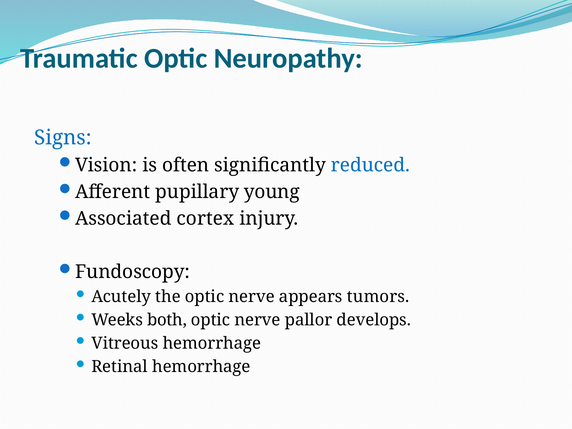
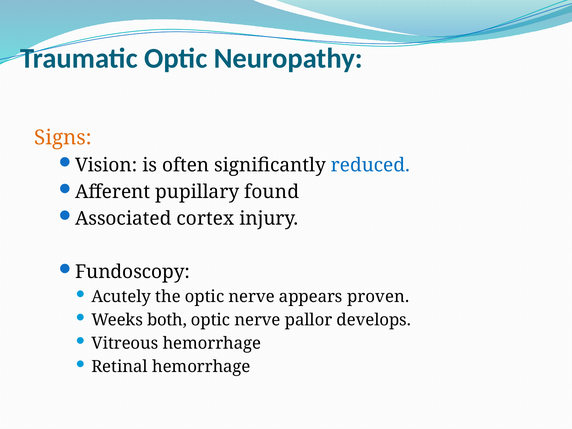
Signs colour: blue -> orange
young: young -> found
tumors: tumors -> proven
